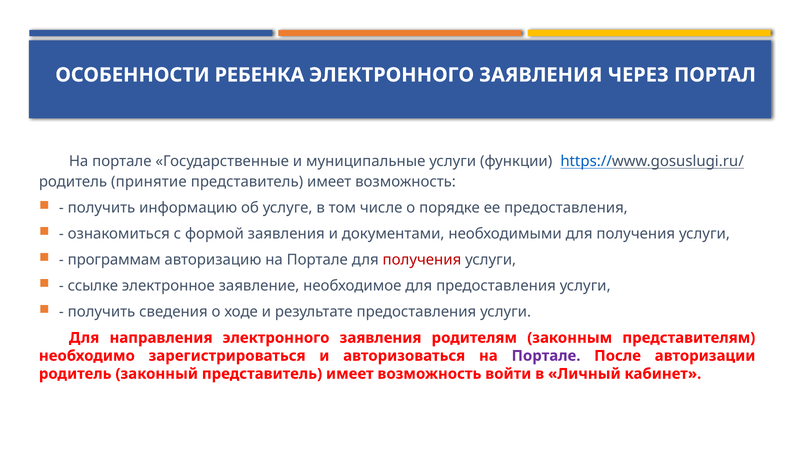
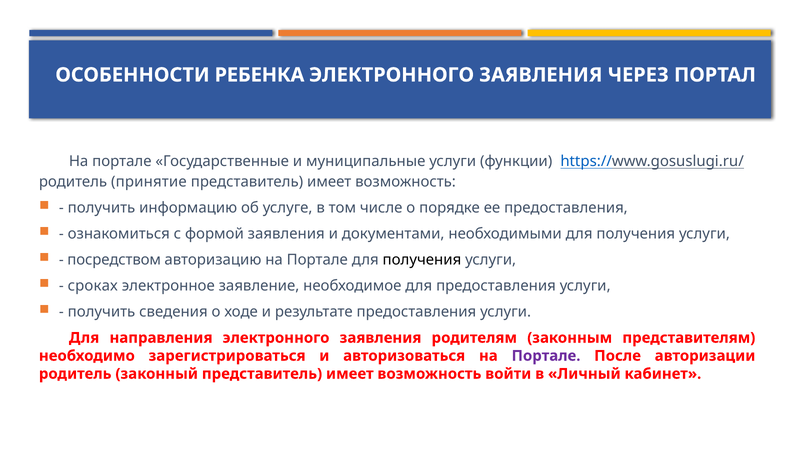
программам: программам -> посредством
получения at (422, 260) colour: red -> black
ссылке: ссылке -> сроках
